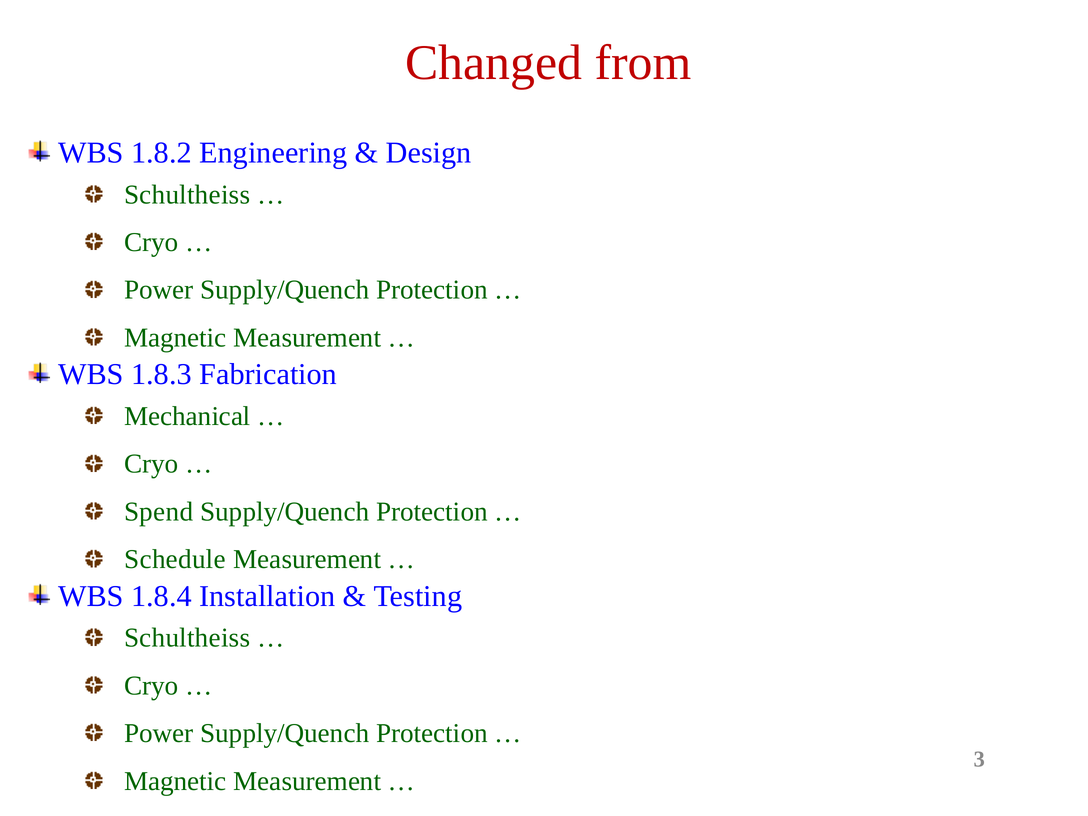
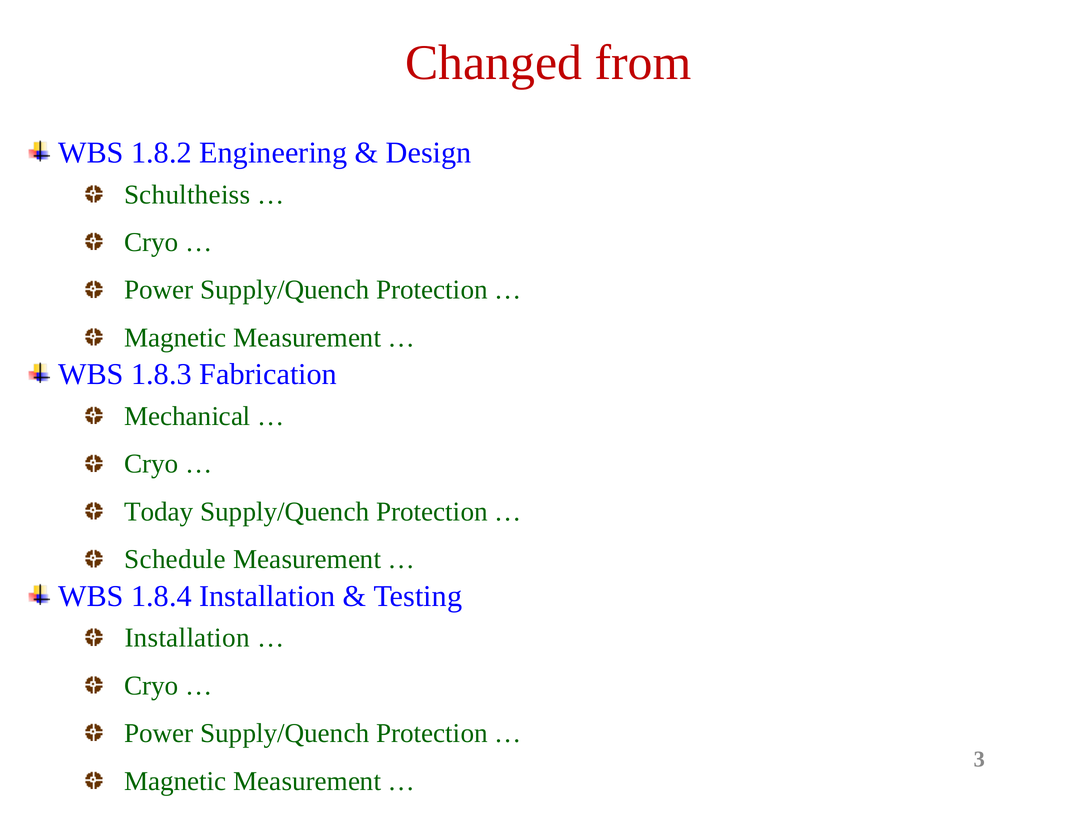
Spend: Spend -> Today
Schultheiss at (187, 638): Schultheiss -> Installation
